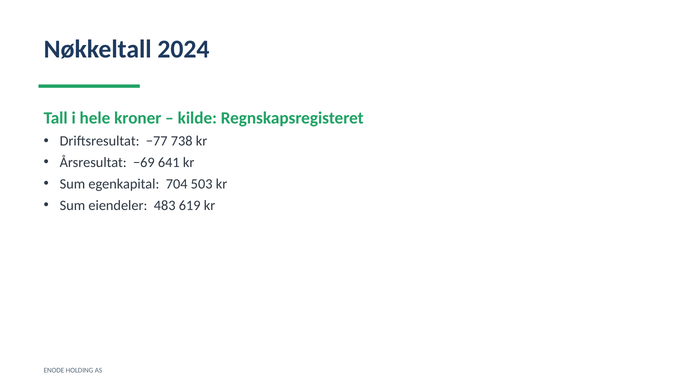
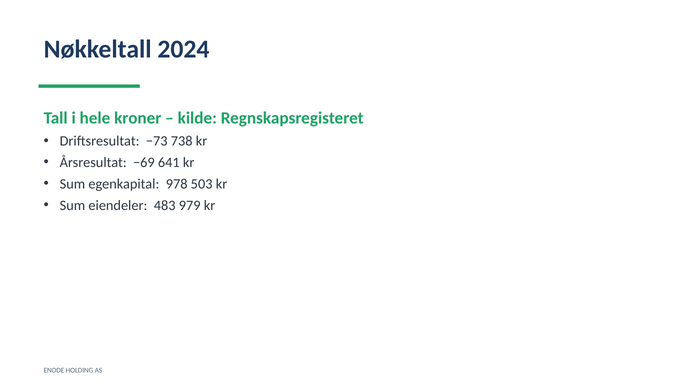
−77: −77 -> −73
704: 704 -> 978
619: 619 -> 979
